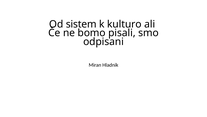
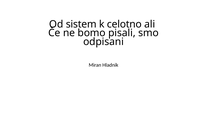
kulturo: kulturo -> celotno
